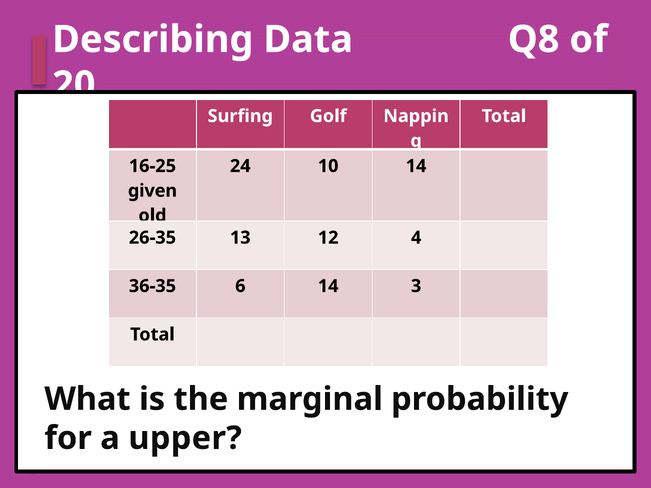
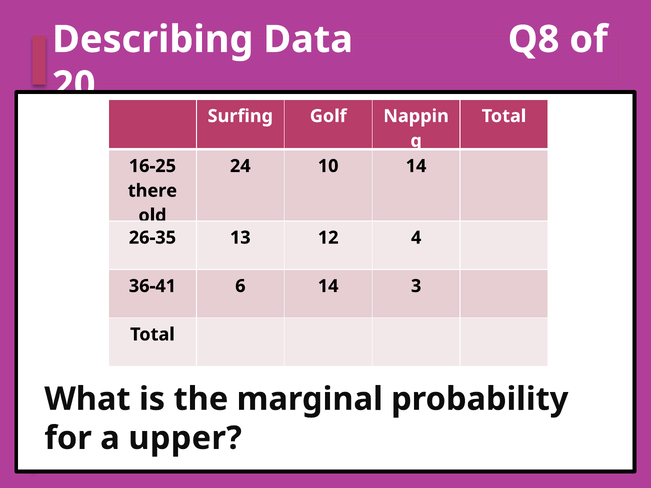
given: given -> there
36-35: 36-35 -> 36-41
